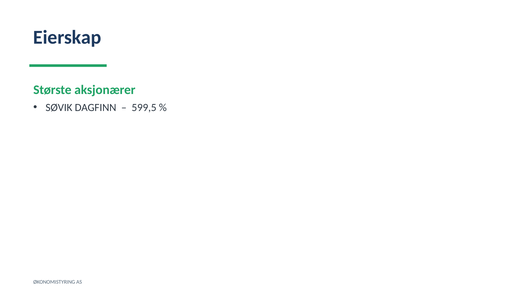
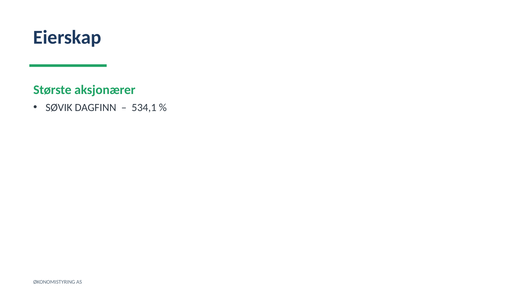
599,5: 599,5 -> 534,1
